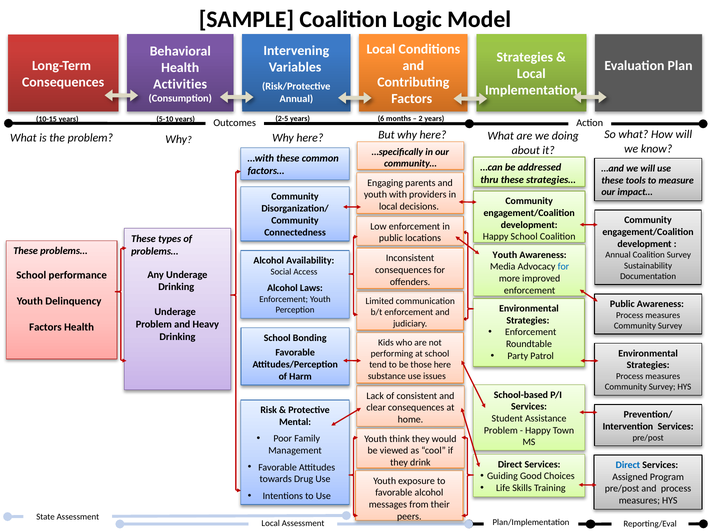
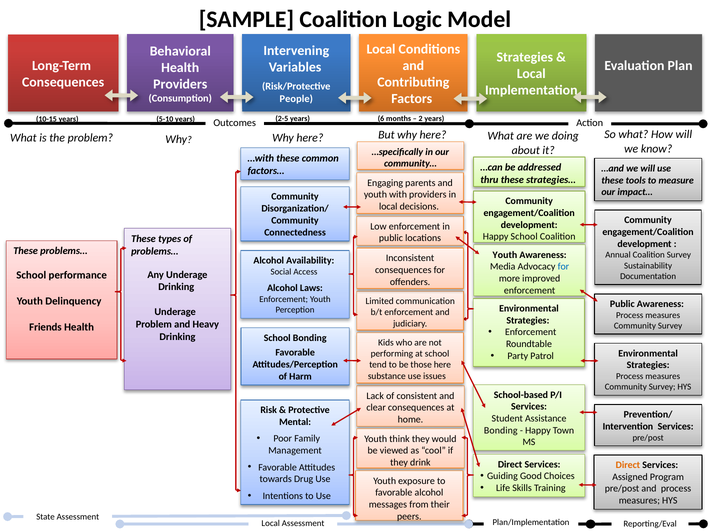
Activities at (180, 84): Activities -> Providers
Annual at (296, 99): Annual -> People
Factors at (45, 327): Factors -> Friends
Problem at (501, 431): Problem -> Bonding
Direct at (628, 465) colour: blue -> orange
